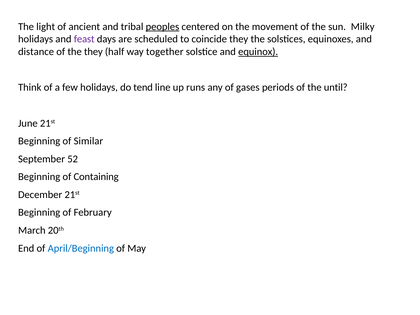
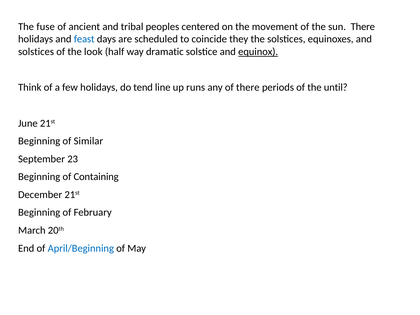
light: light -> fuse
peoples underline: present -> none
sun Milky: Milky -> There
feast colour: purple -> blue
distance at (36, 52): distance -> solstices
the they: they -> look
together: together -> dramatic
of gases: gases -> there
52: 52 -> 23
